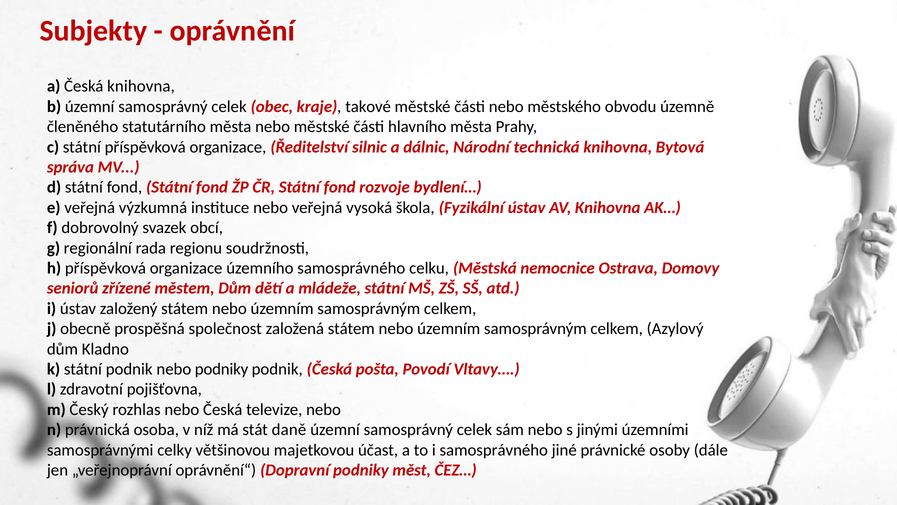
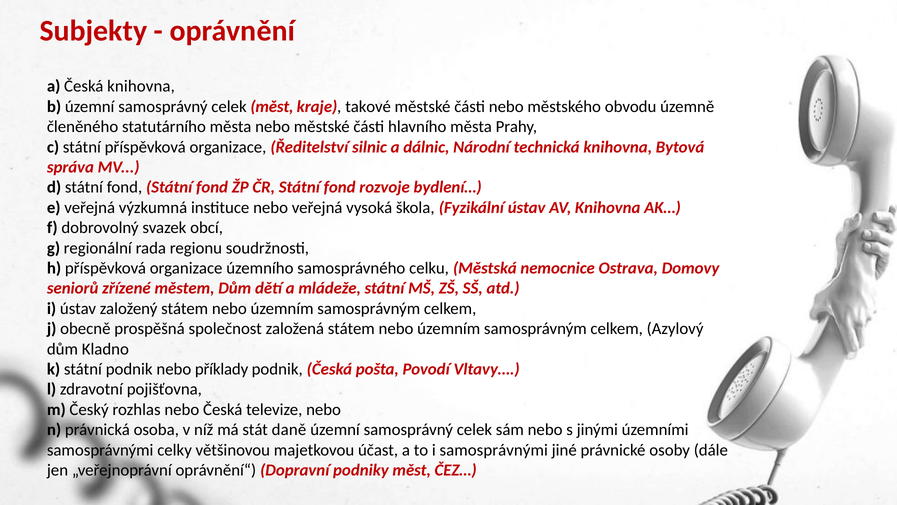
celek obec: obec -> měst
nebo podniky: podniky -> příklady
i samosprávného: samosprávného -> samosprávnými
